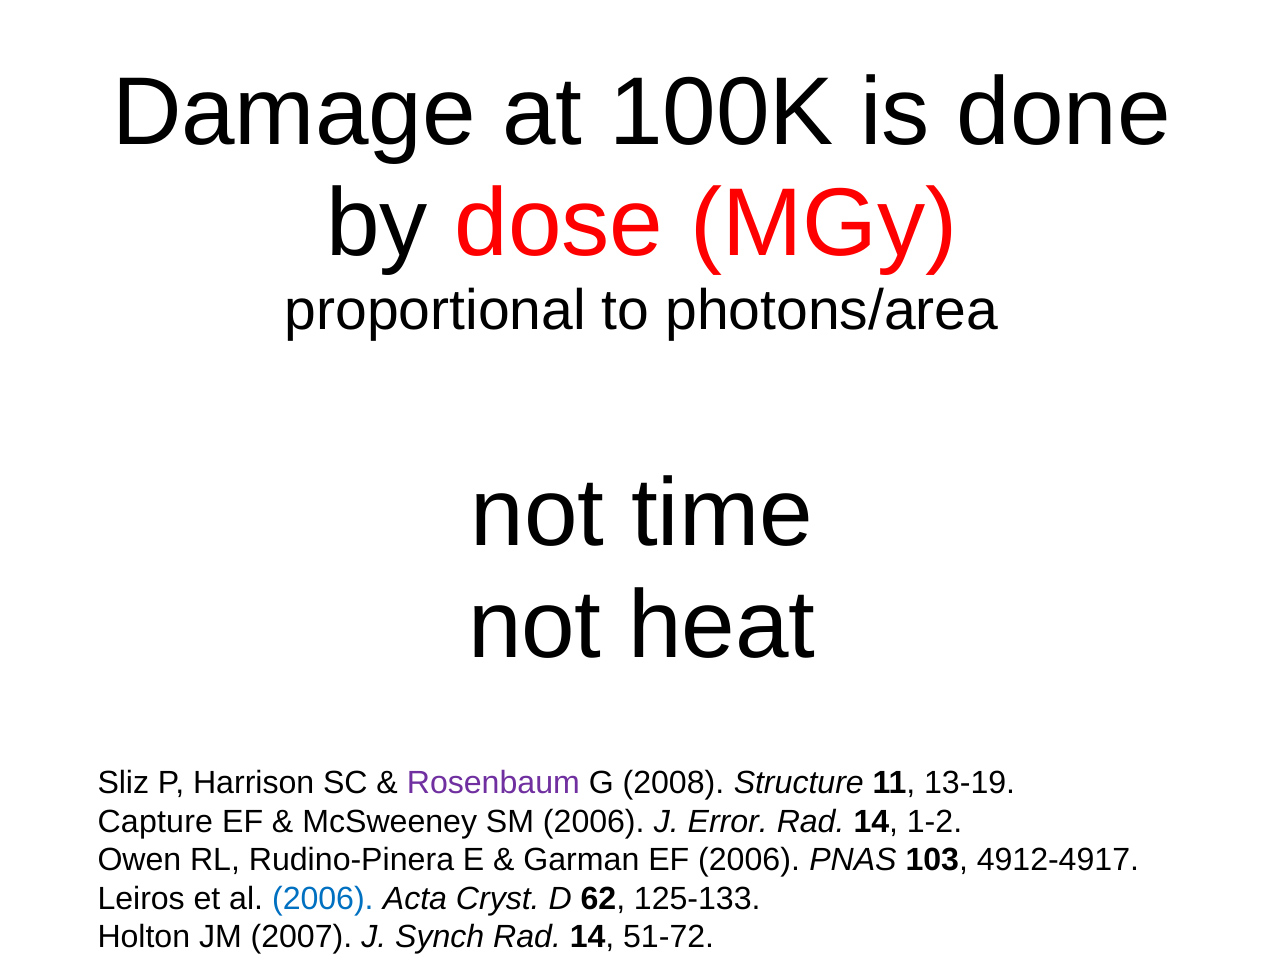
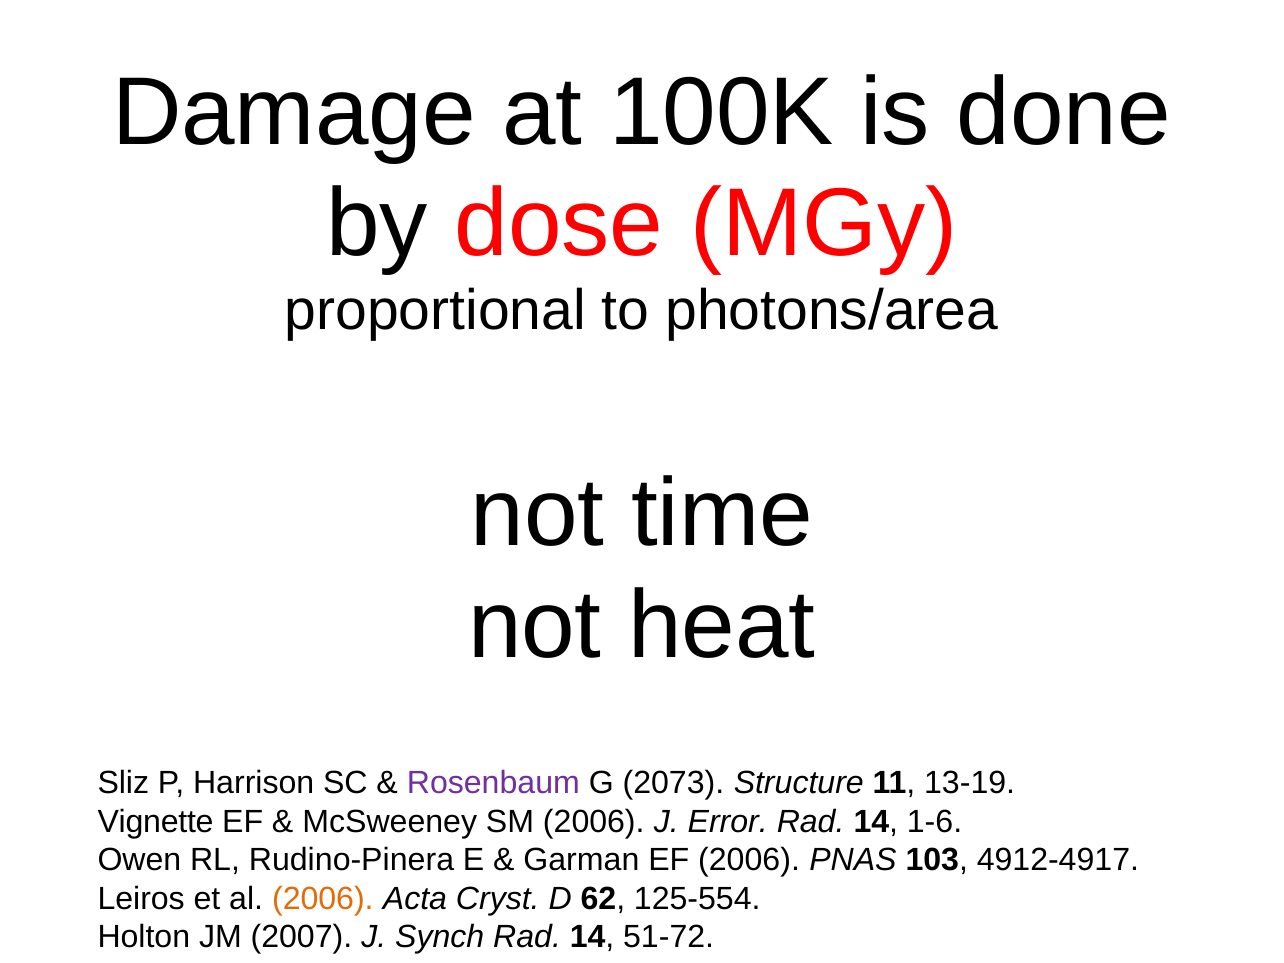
2008: 2008 -> 2073
Capture: Capture -> Vignette
1-2: 1-2 -> 1-6
2006 at (323, 899) colour: blue -> orange
125-133: 125-133 -> 125-554
